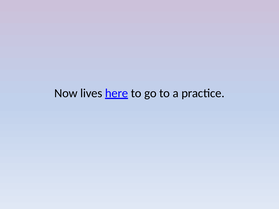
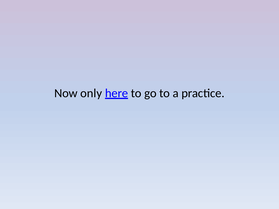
lives: lives -> only
